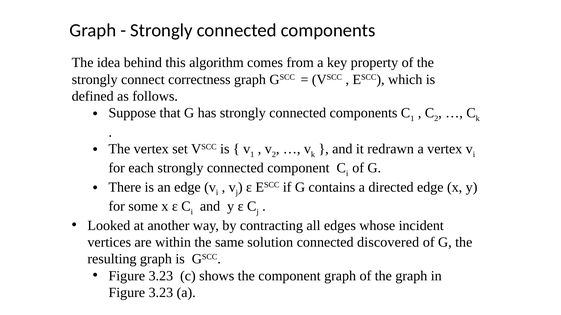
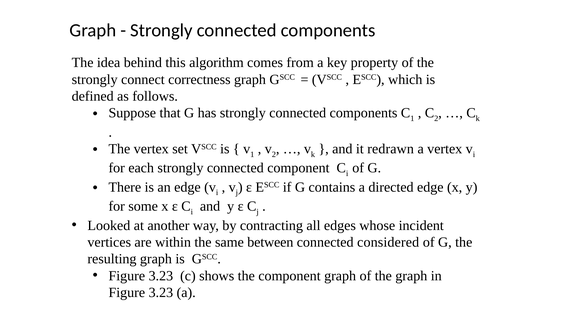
solution: solution -> between
discovered: discovered -> considered
